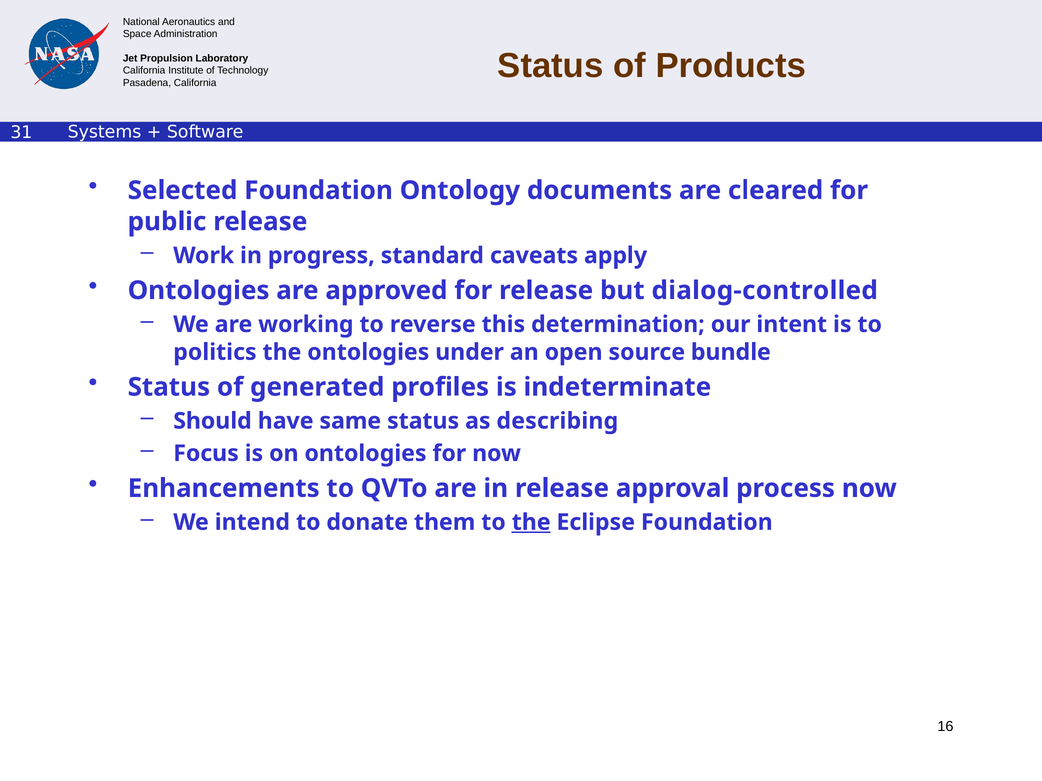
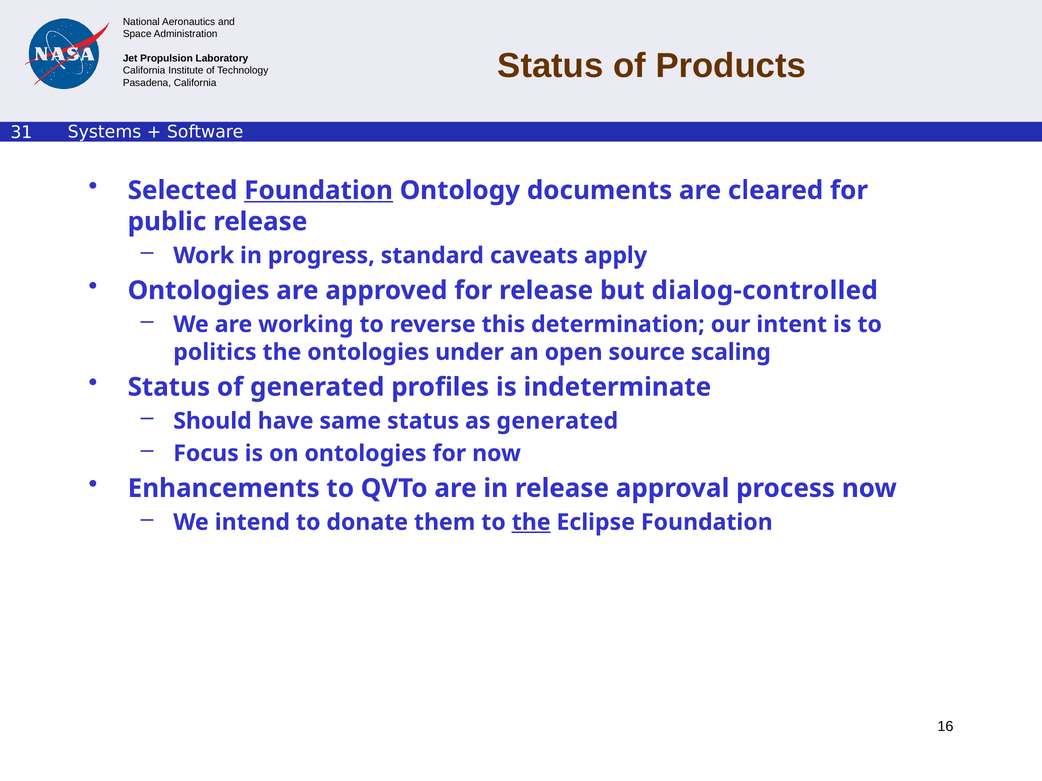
Foundation at (319, 191) underline: none -> present
bundle: bundle -> scaling
as describing: describing -> generated
